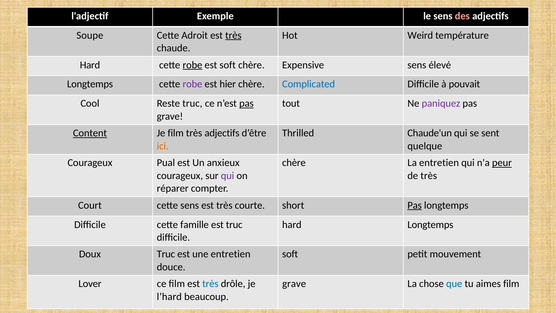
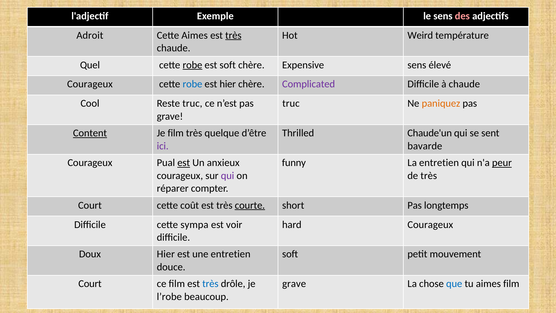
Soupe: Soupe -> Adroit
Cette Adroit: Adroit -> Aimes
Hard at (90, 65): Hard -> Quel
Longtemps at (90, 84): Longtemps -> Courageux
robe at (192, 84) colour: purple -> blue
Complicated colour: blue -> purple
à pouvait: pouvait -> chaude
pas at (246, 103) underline: present -> none
tout at (291, 103): tout -> truc
paniquez colour: purple -> orange
très adjectifs: adjectifs -> quelque
ici colour: orange -> purple
quelque: quelque -> bavarde
est at (184, 163) underline: none -> present
chère at (294, 163): chère -> funny
cette sens: sens -> coût
courte underline: none -> present
Pas at (415, 205) underline: present -> none
famille: famille -> sympa
est truc: truc -> voir
hard Longtemps: Longtemps -> Courageux
Doux Truc: Truc -> Hier
Lover at (90, 284): Lover -> Court
l’hard: l’hard -> l’robe
